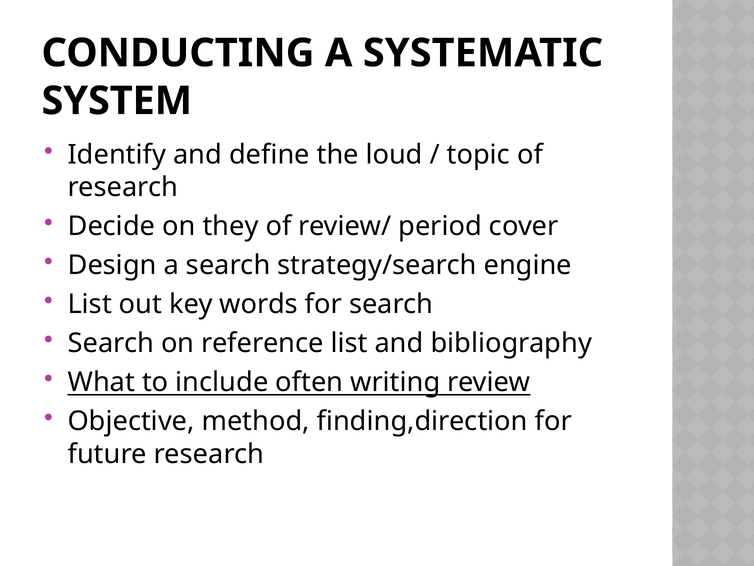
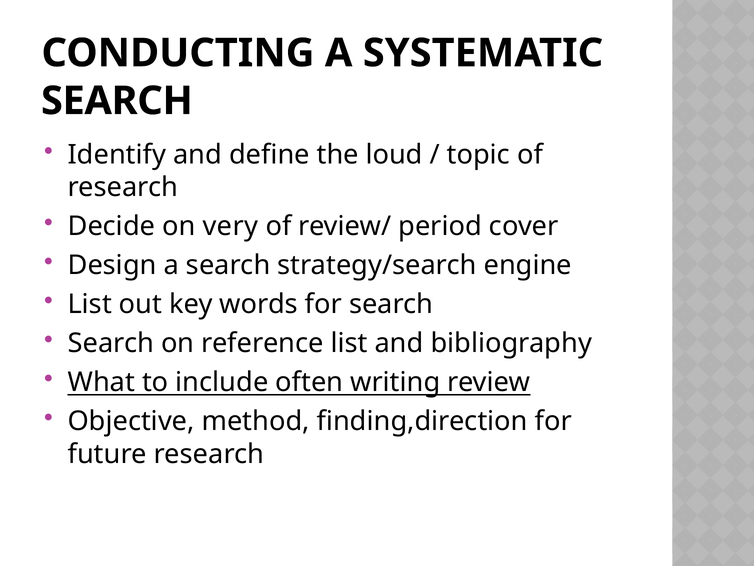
SYSTEM at (117, 101): SYSTEM -> SEARCH
they: they -> very
